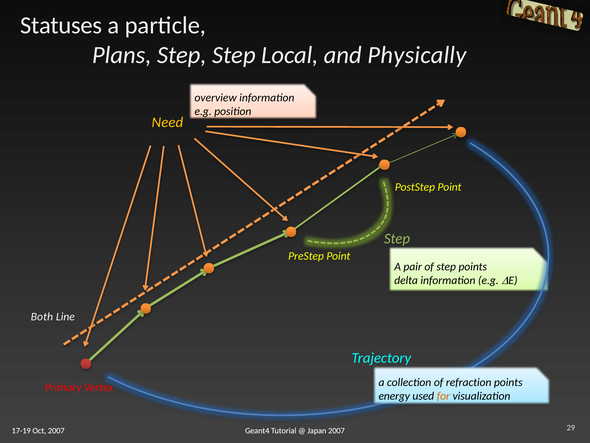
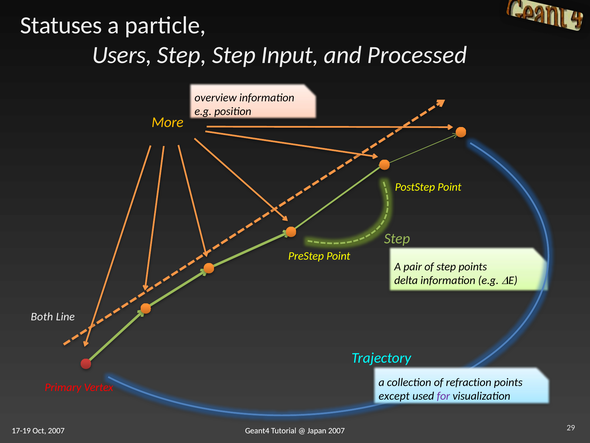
Plans: Plans -> Users
Local: Local -> Input
Physically: Physically -> Processed
Need: Need -> More
energy: energy -> except
for colour: orange -> purple
